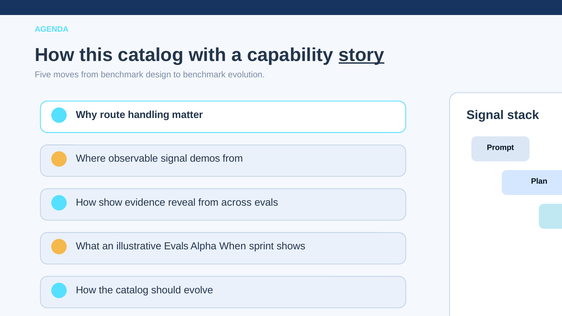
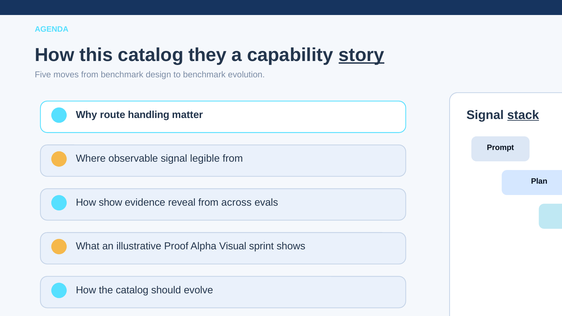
with: with -> they
stack underline: none -> present
demos: demos -> legible
illustrative Evals: Evals -> Proof
When: When -> Visual
